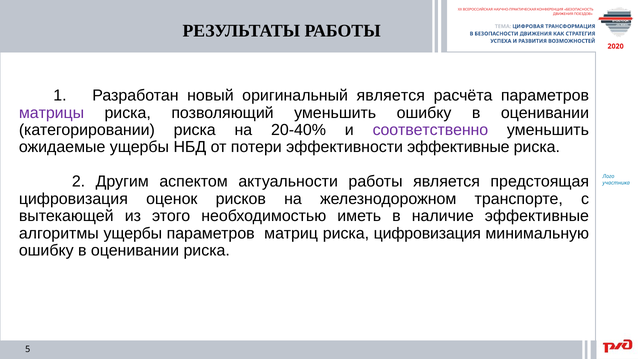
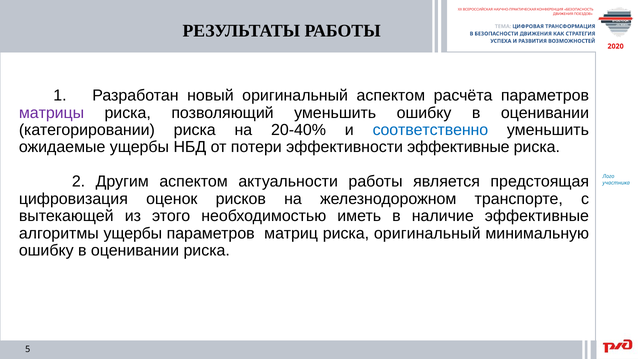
оригинальный является: является -> аспектом
соответственно colour: purple -> blue
риска цифровизация: цифровизация -> оригинальный
